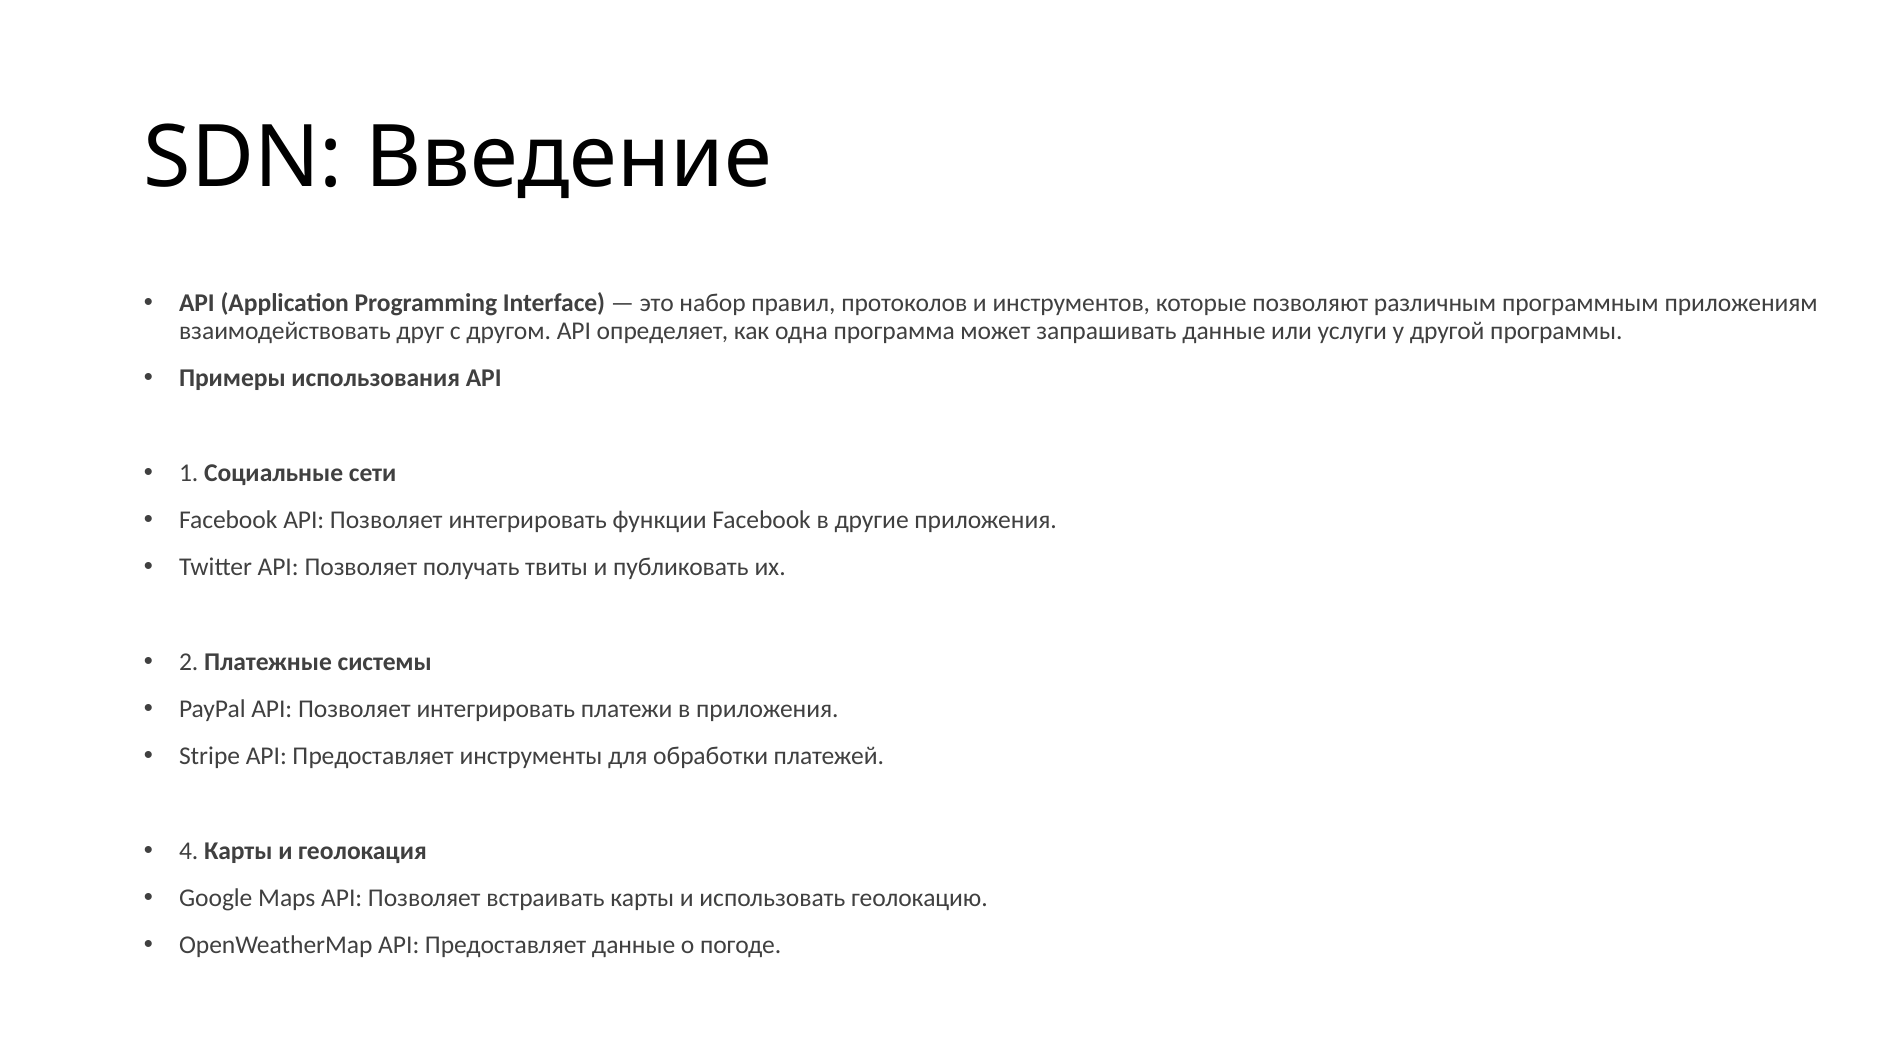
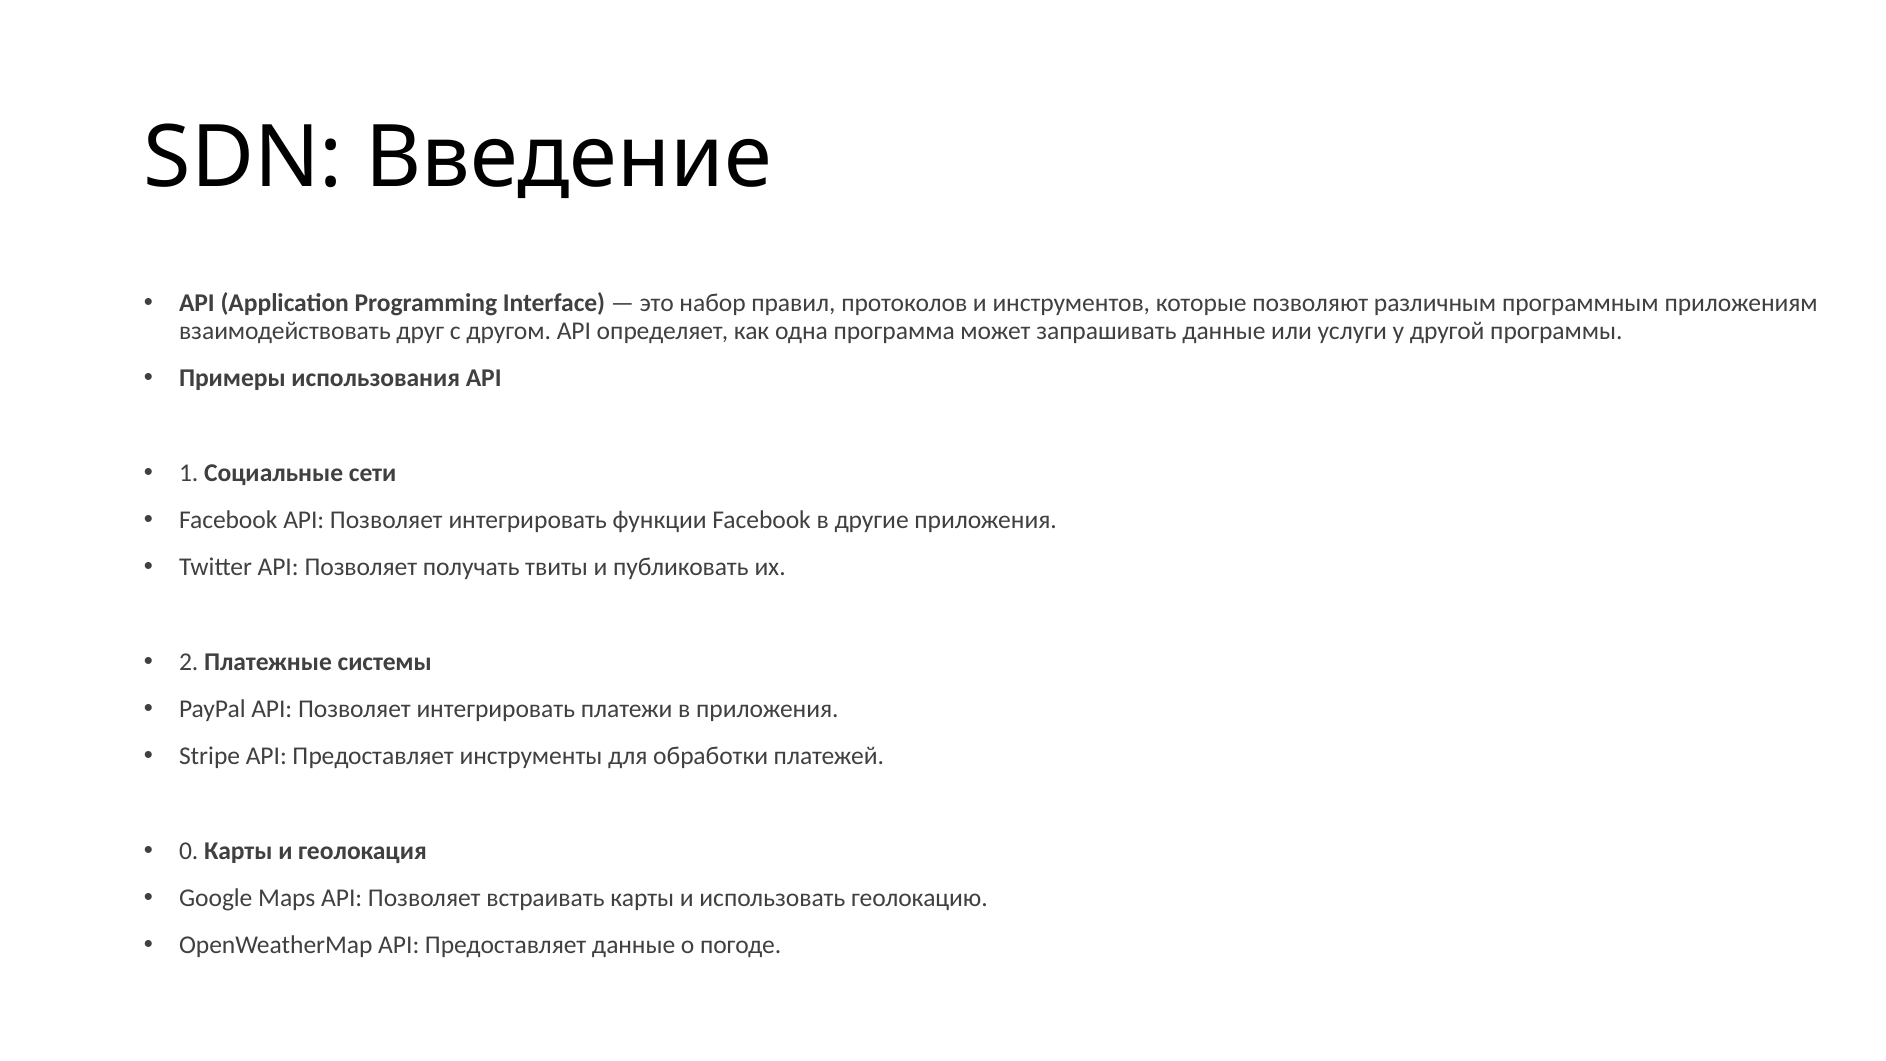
4: 4 -> 0
